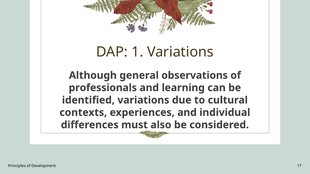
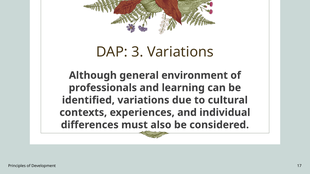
1: 1 -> 3
observations: observations -> environment
